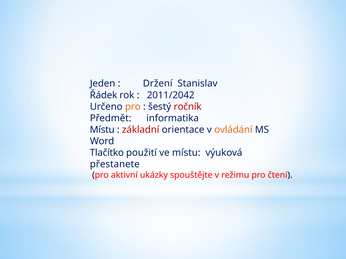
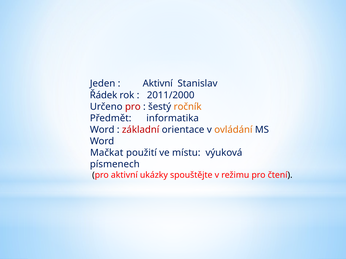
Držení at (158, 84): Držení -> Aktivní
2011/2042: 2011/2042 -> 2011/2000
pro at (133, 107) colour: orange -> red
ročník colour: red -> orange
Místu at (102, 130): Místu -> Word
Tlačítko: Tlačítko -> Mačkat
přestanete: přestanete -> písmenech
